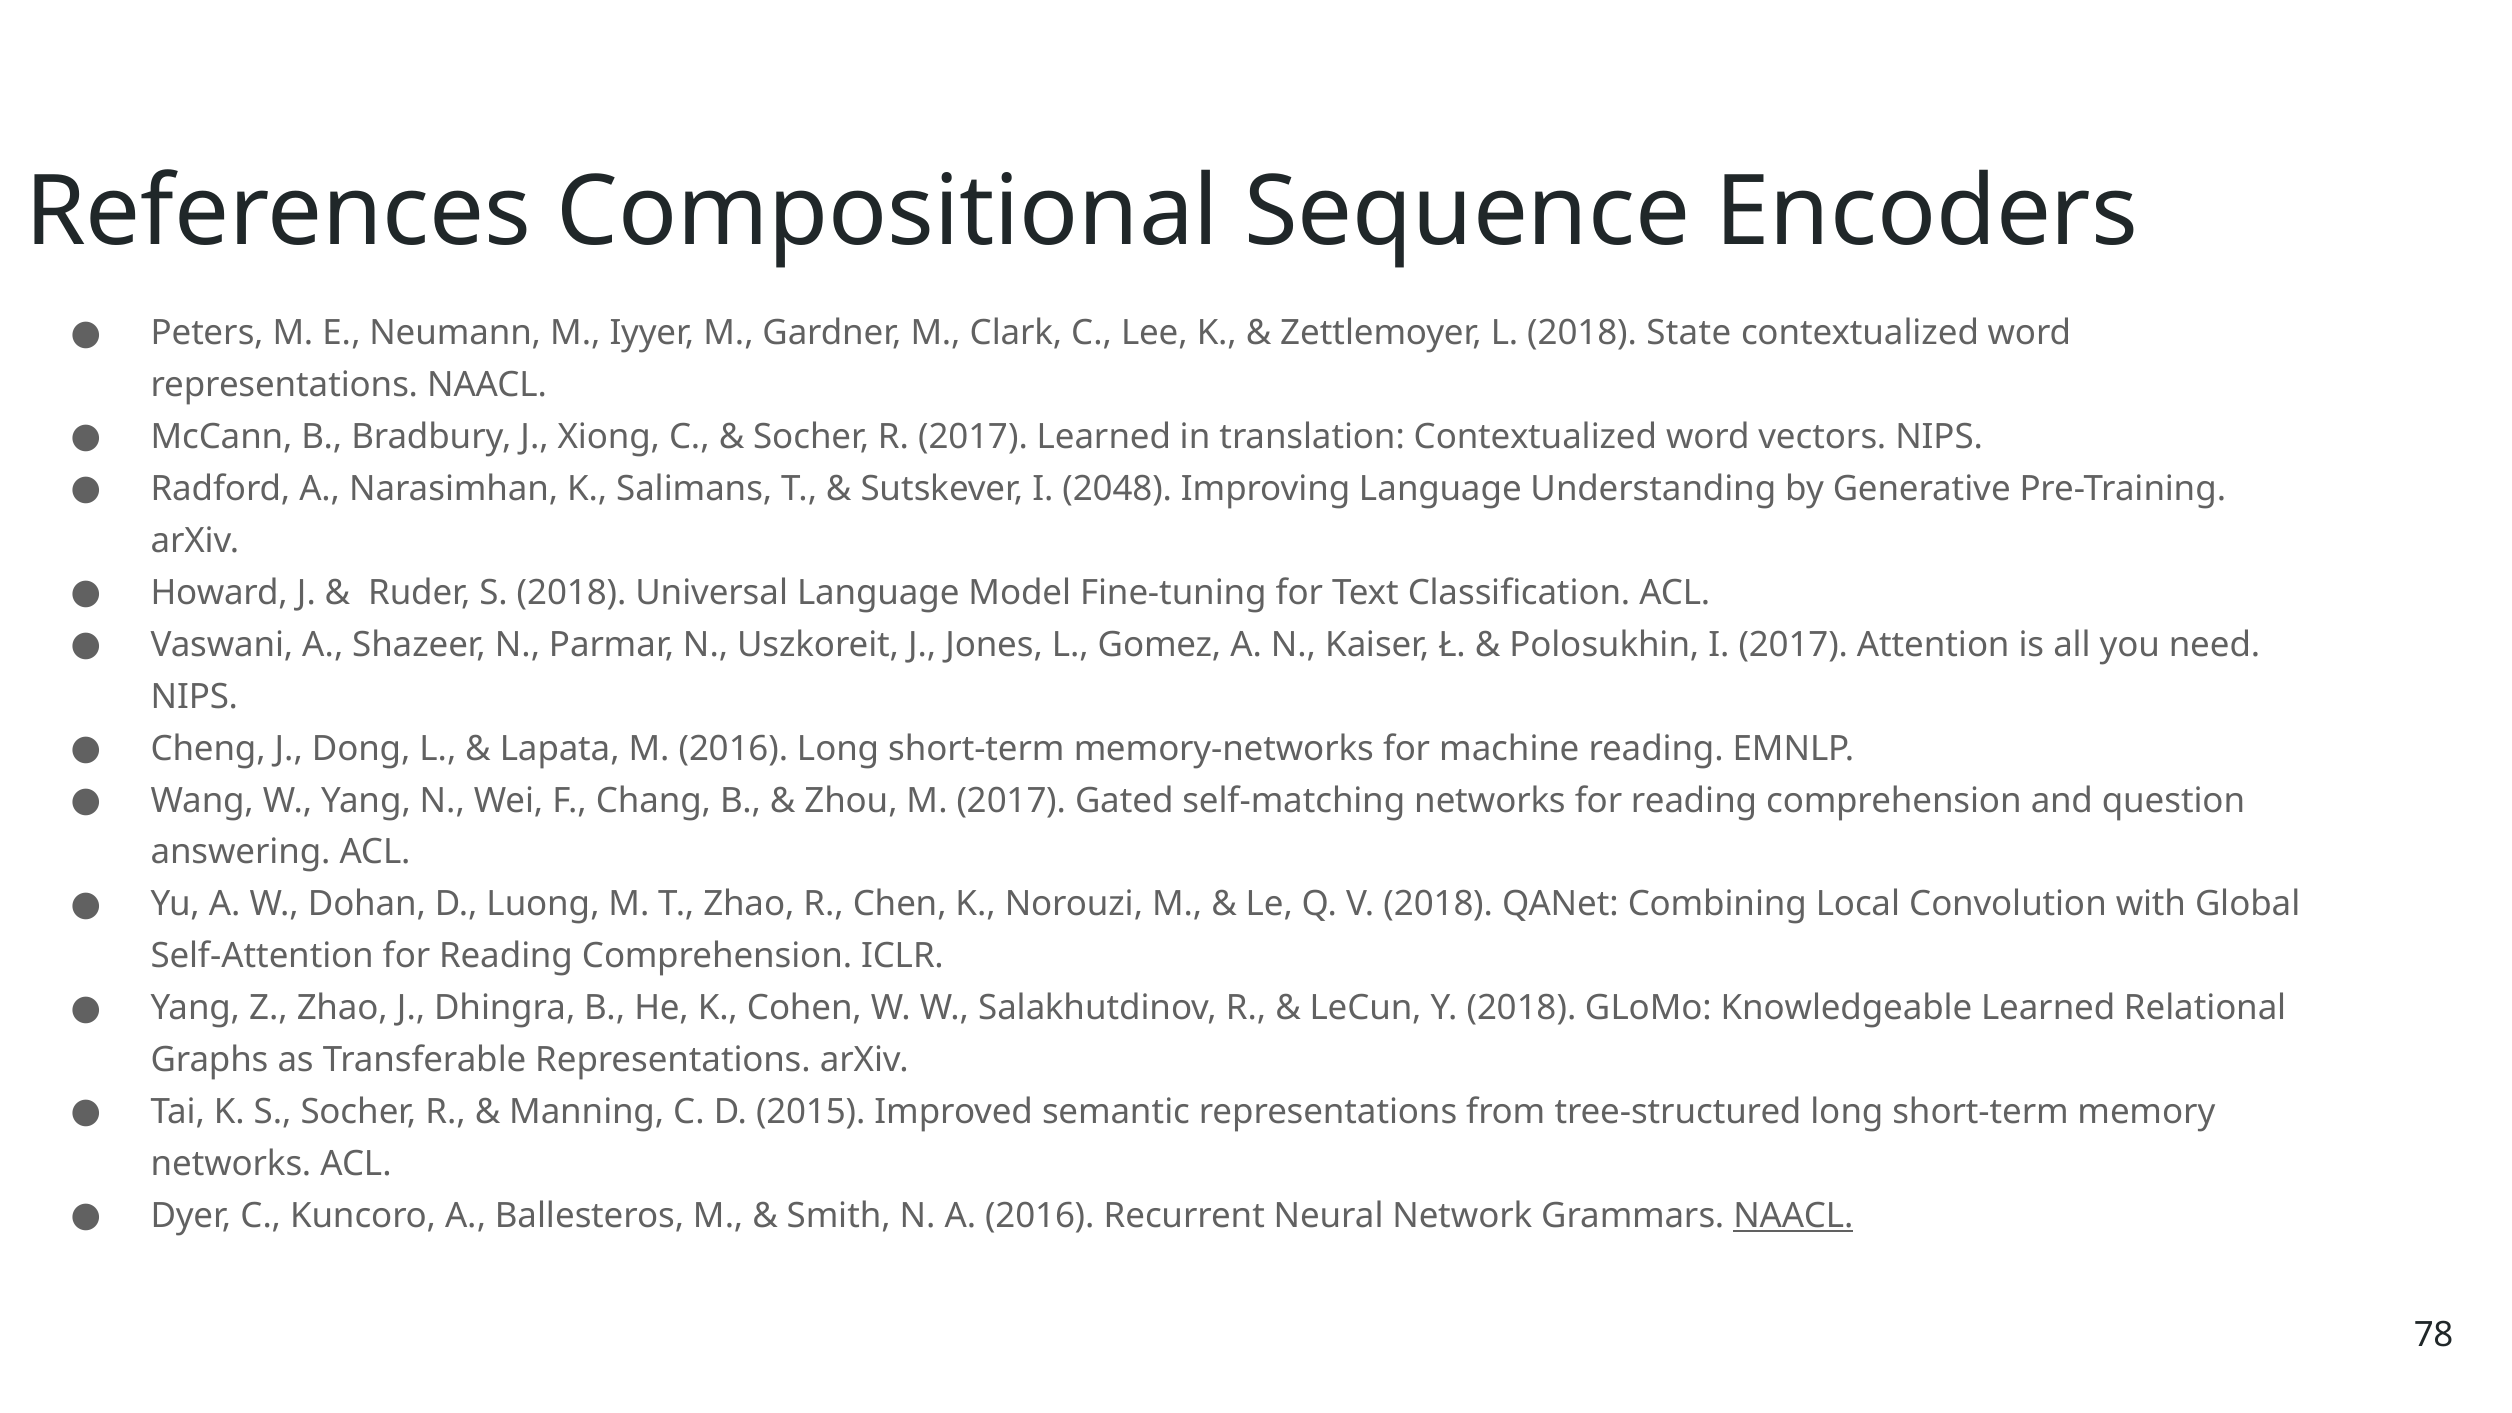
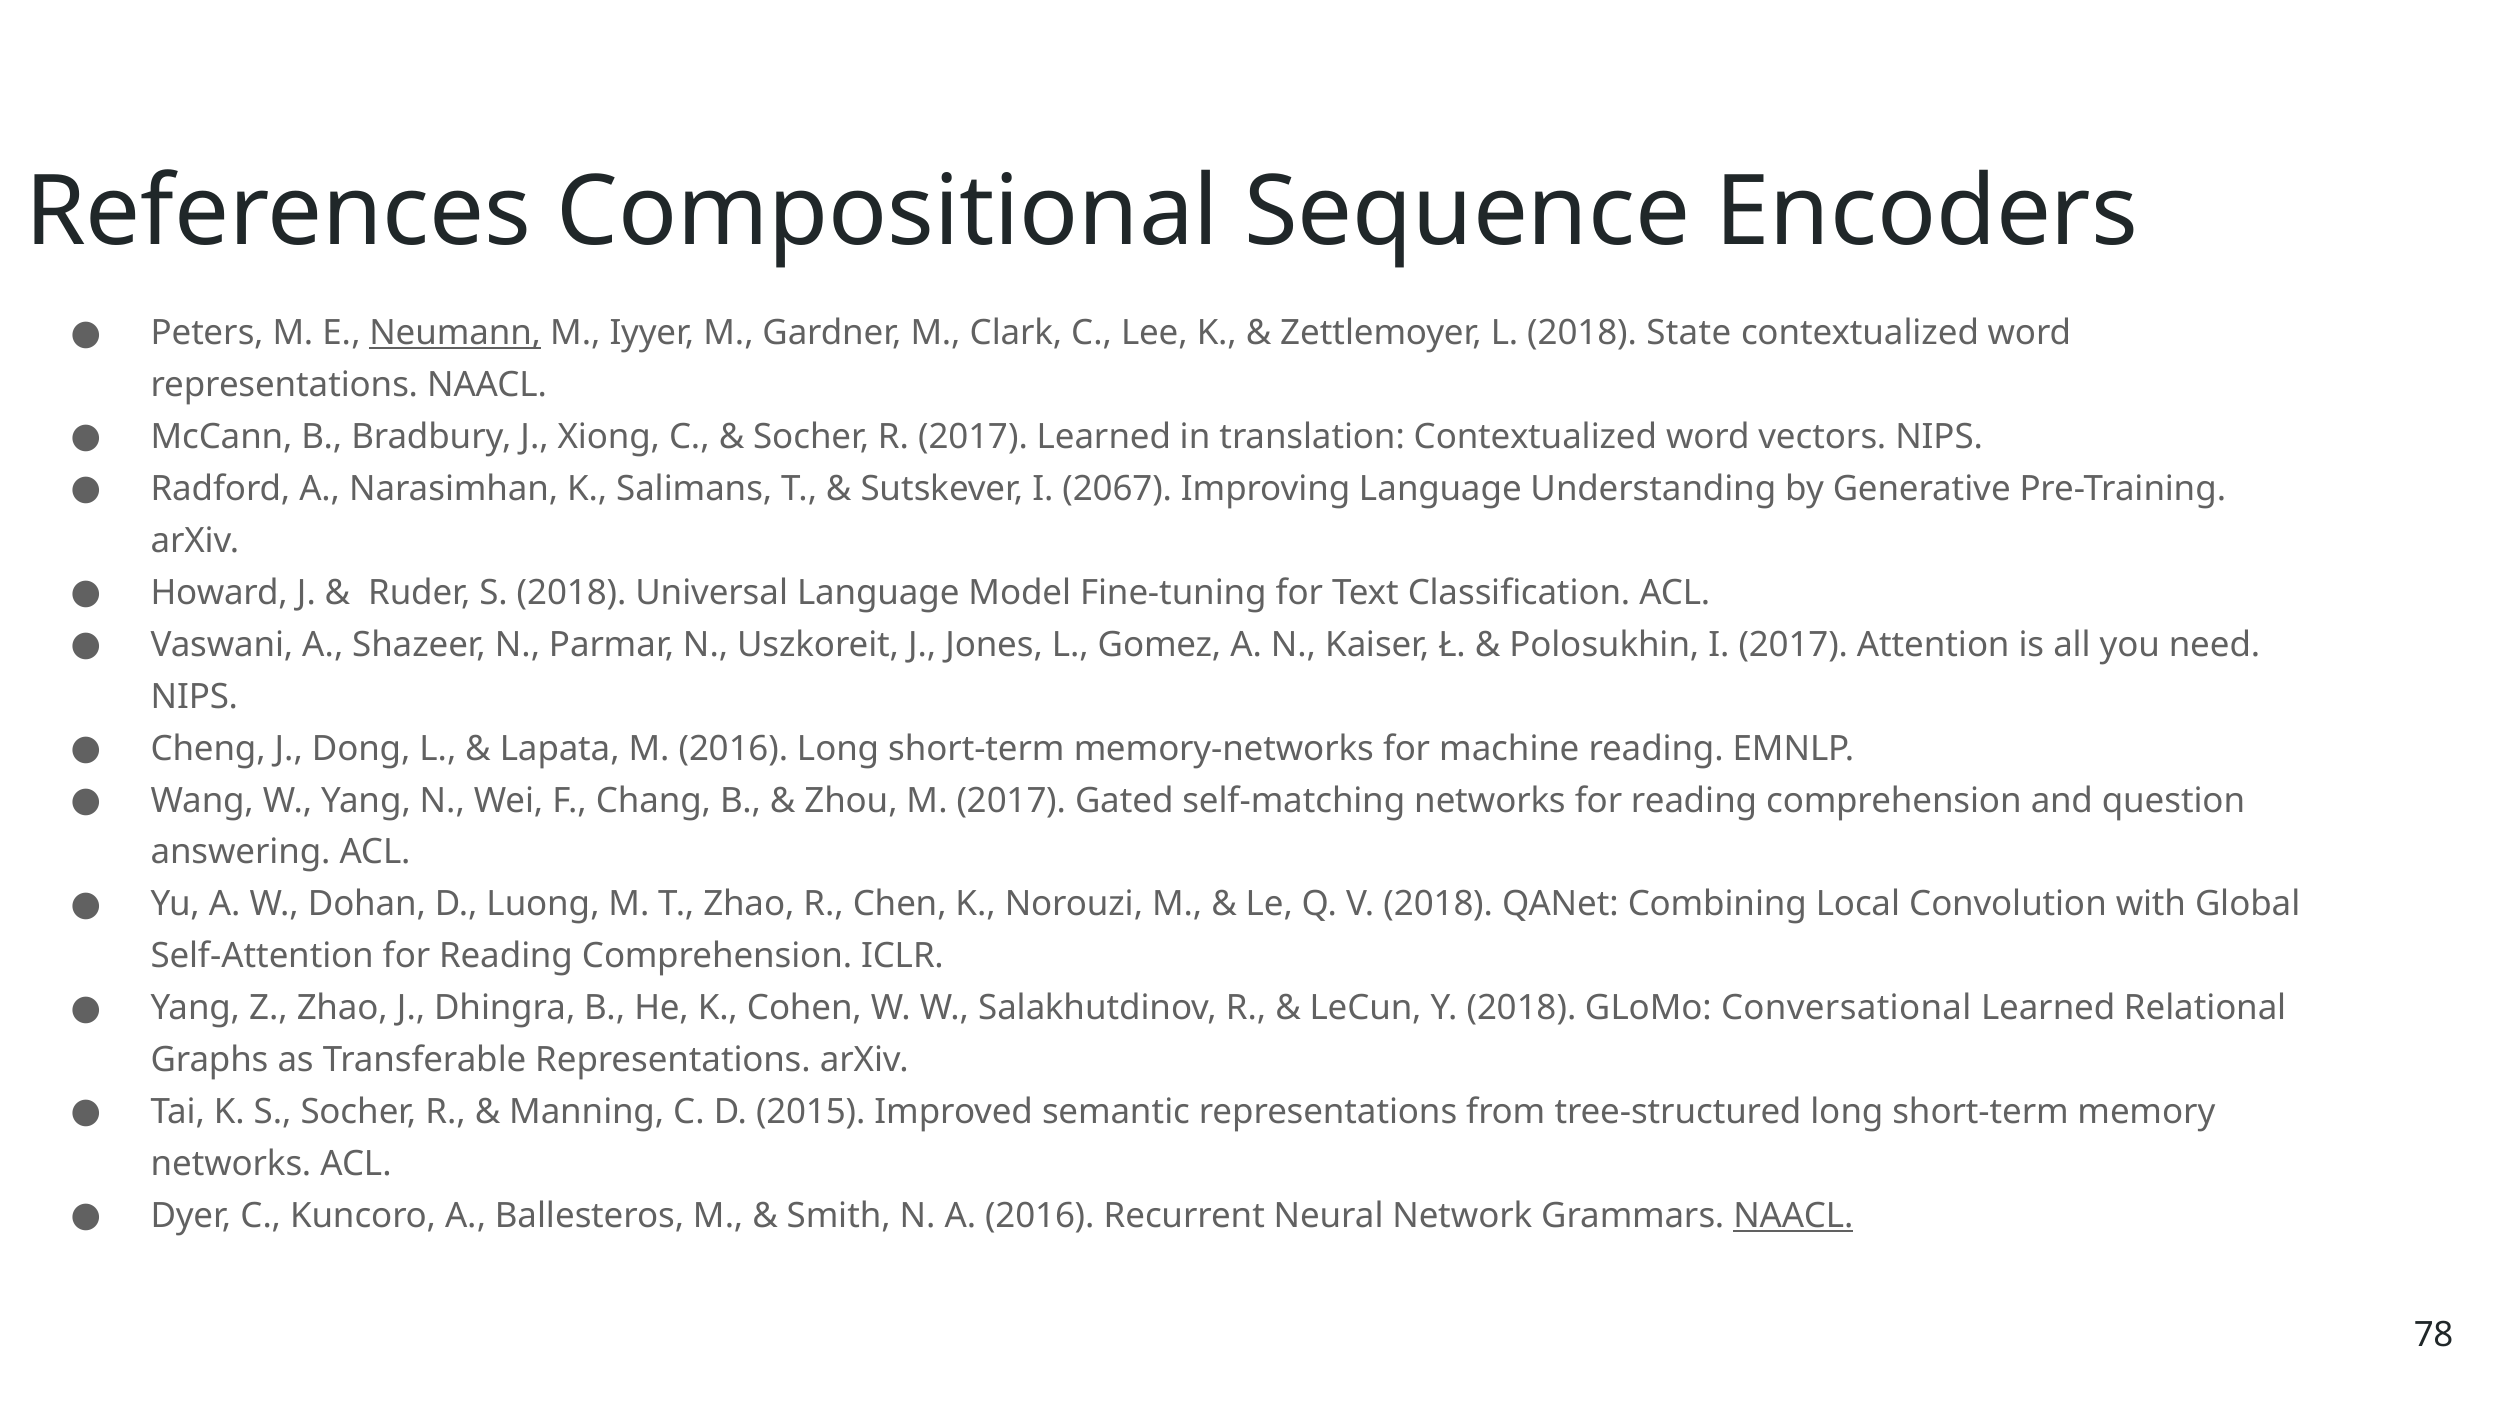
Neumann underline: none -> present
2048: 2048 -> 2067
Knowledgeable: Knowledgeable -> Conversational
